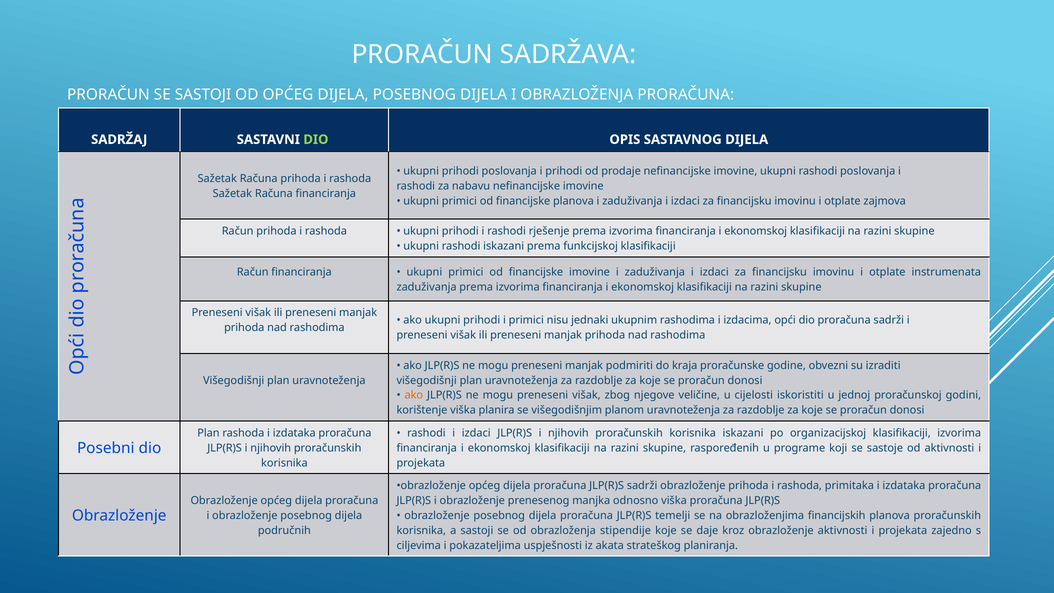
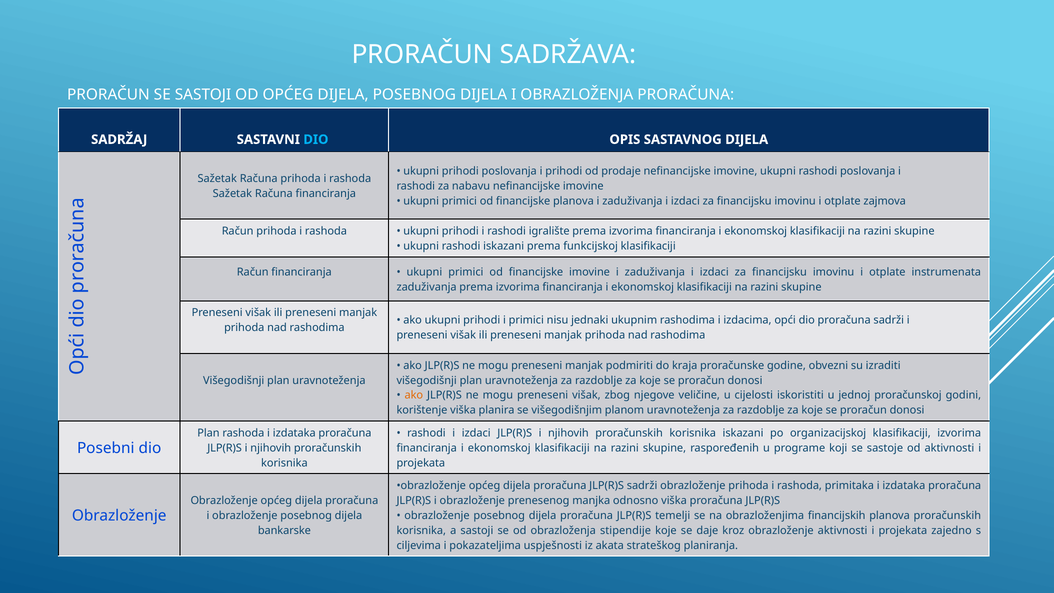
DIO at (316, 139) colour: light green -> light blue
rješenje: rješenje -> igralište
područnih: područnih -> bankarske
